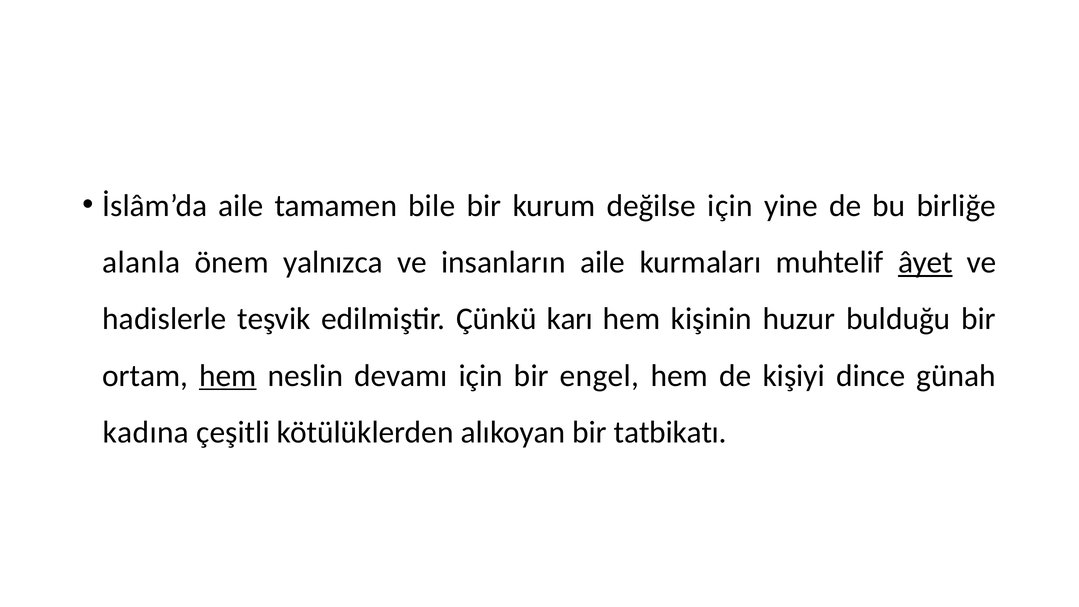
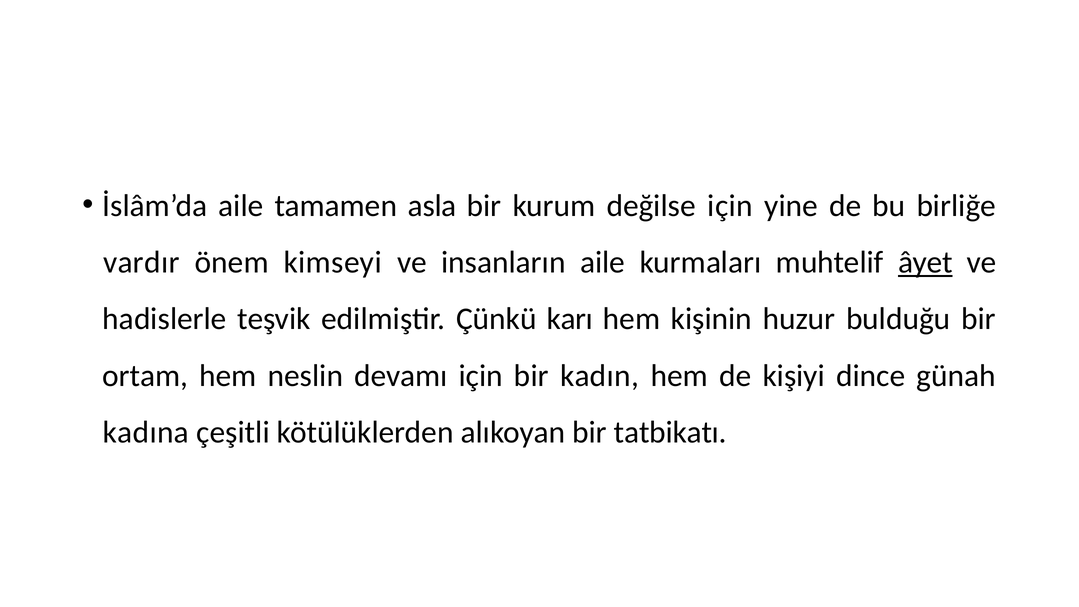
bile: bile -> asla
alanla: alanla -> vardır
yalnızca: yalnızca -> kimseyi
hem at (228, 376) underline: present -> none
engel: engel -> kadın
